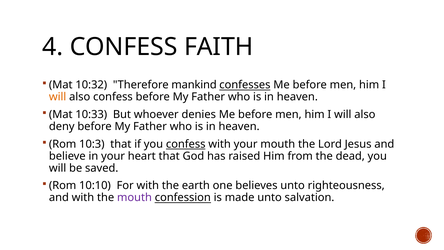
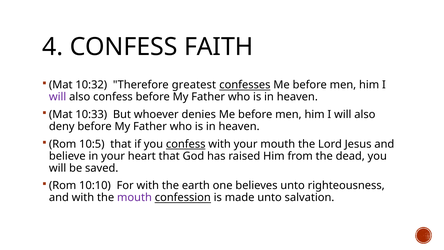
mankind: mankind -> greatest
will at (58, 97) colour: orange -> purple
10:3: 10:3 -> 10:5
